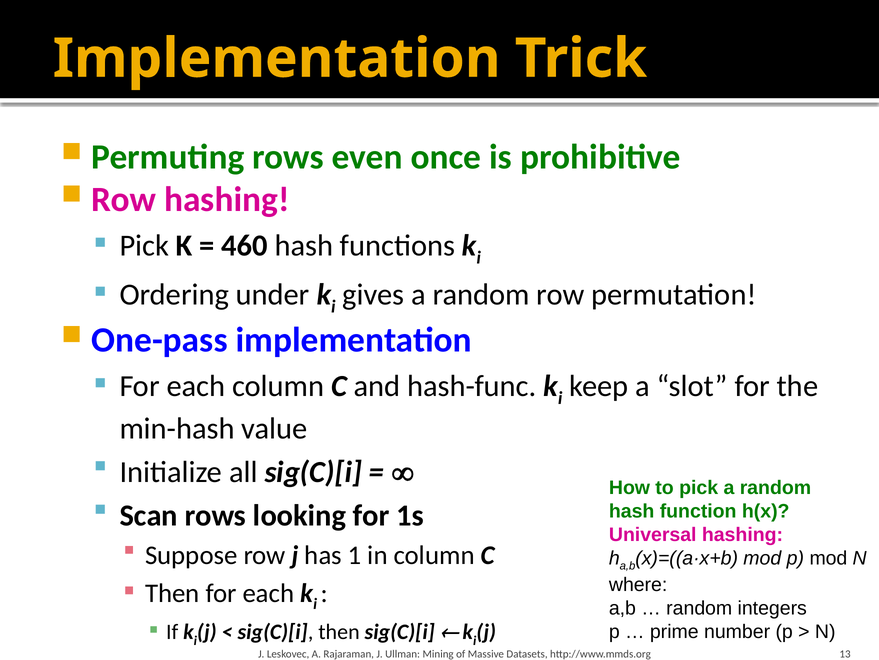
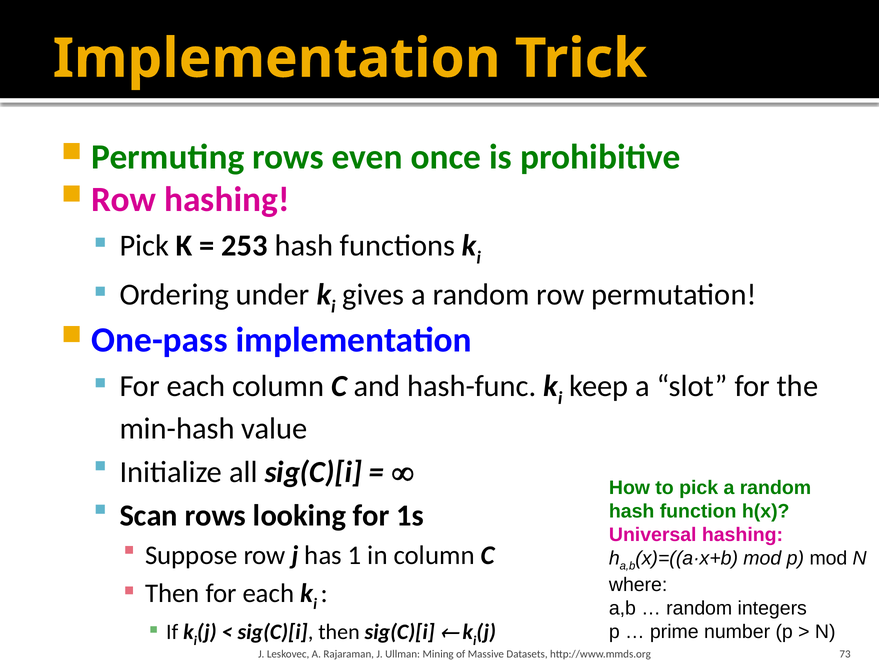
460: 460 -> 253
13: 13 -> 73
